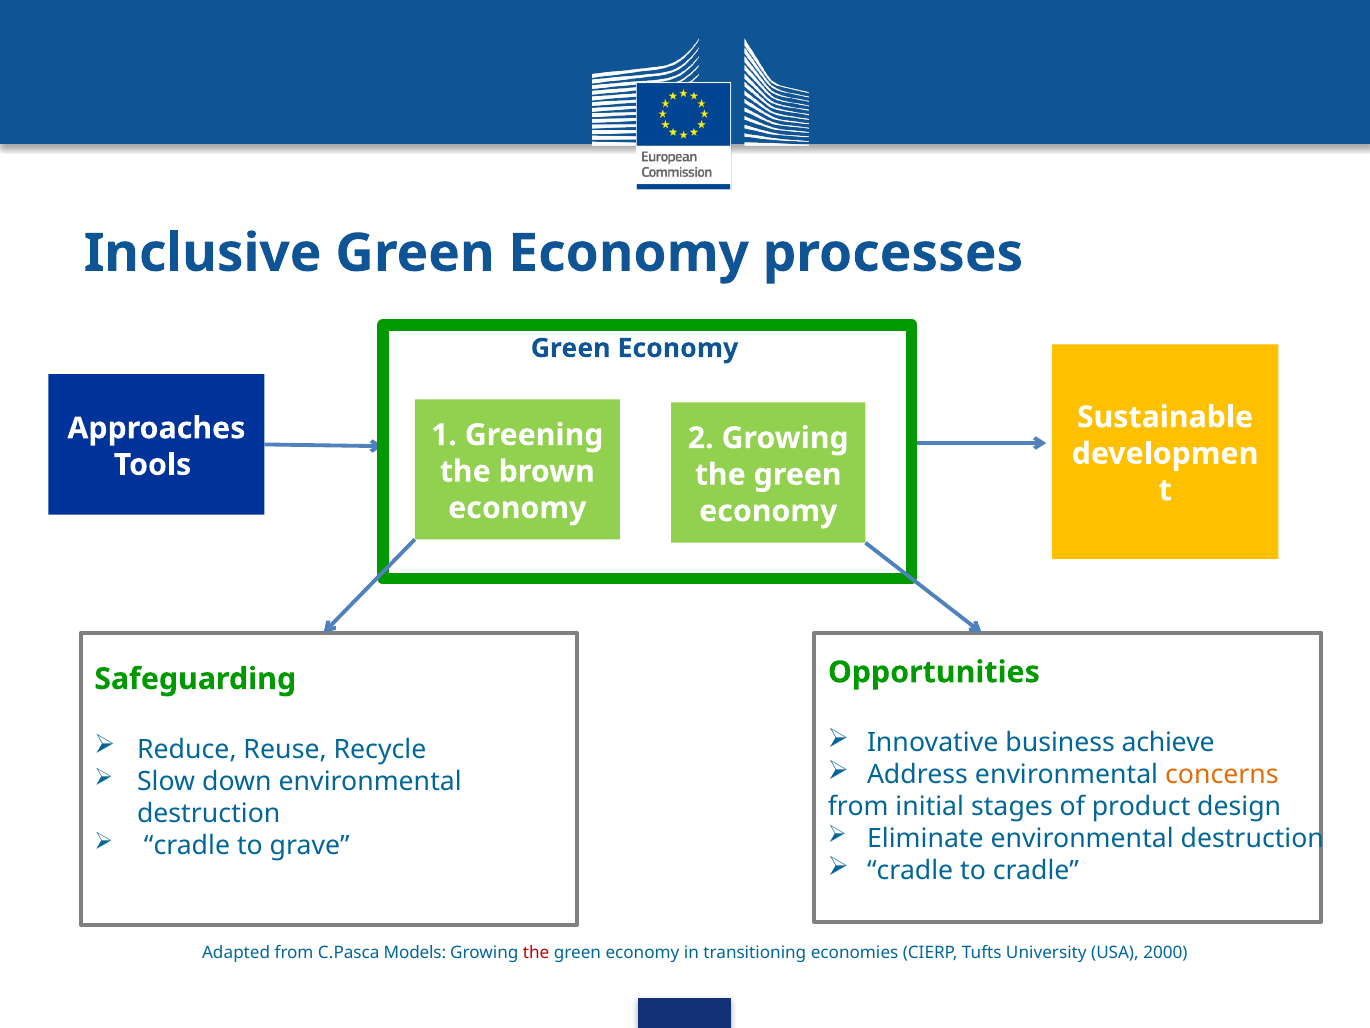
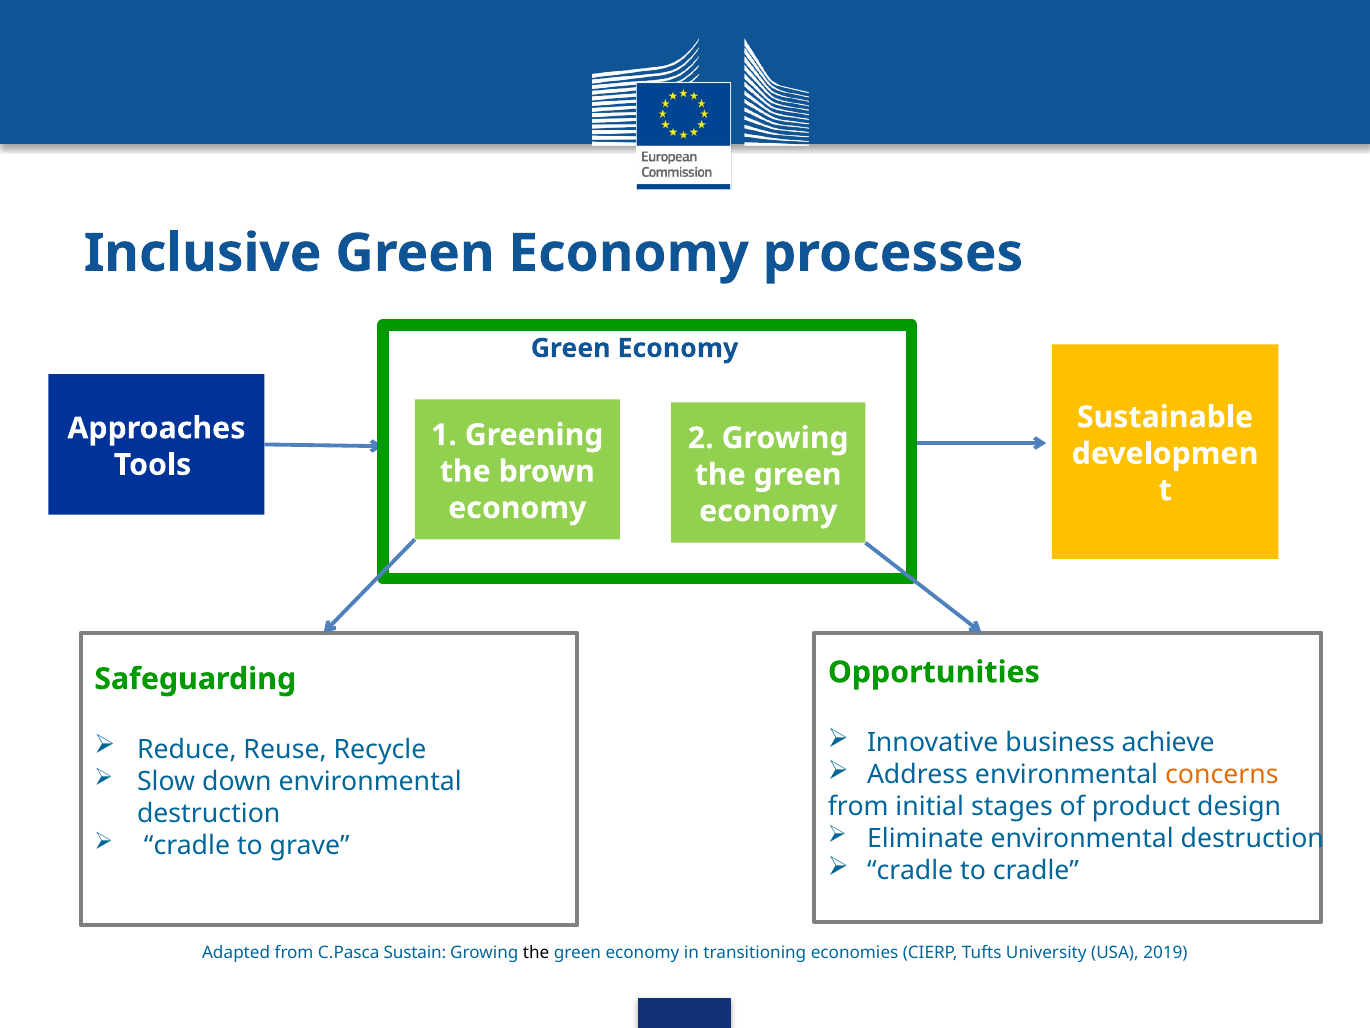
Models: Models -> Sustain
the at (536, 953) colour: red -> black
2000: 2000 -> 2019
